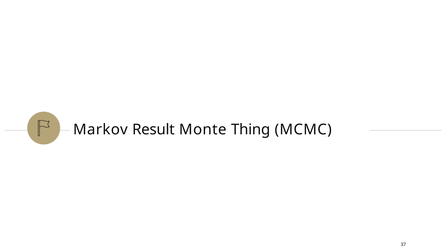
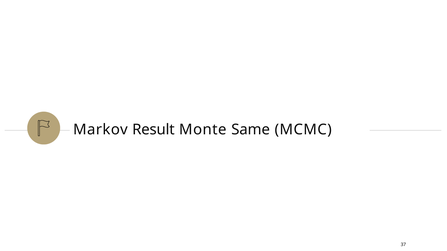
Thing: Thing -> Same
